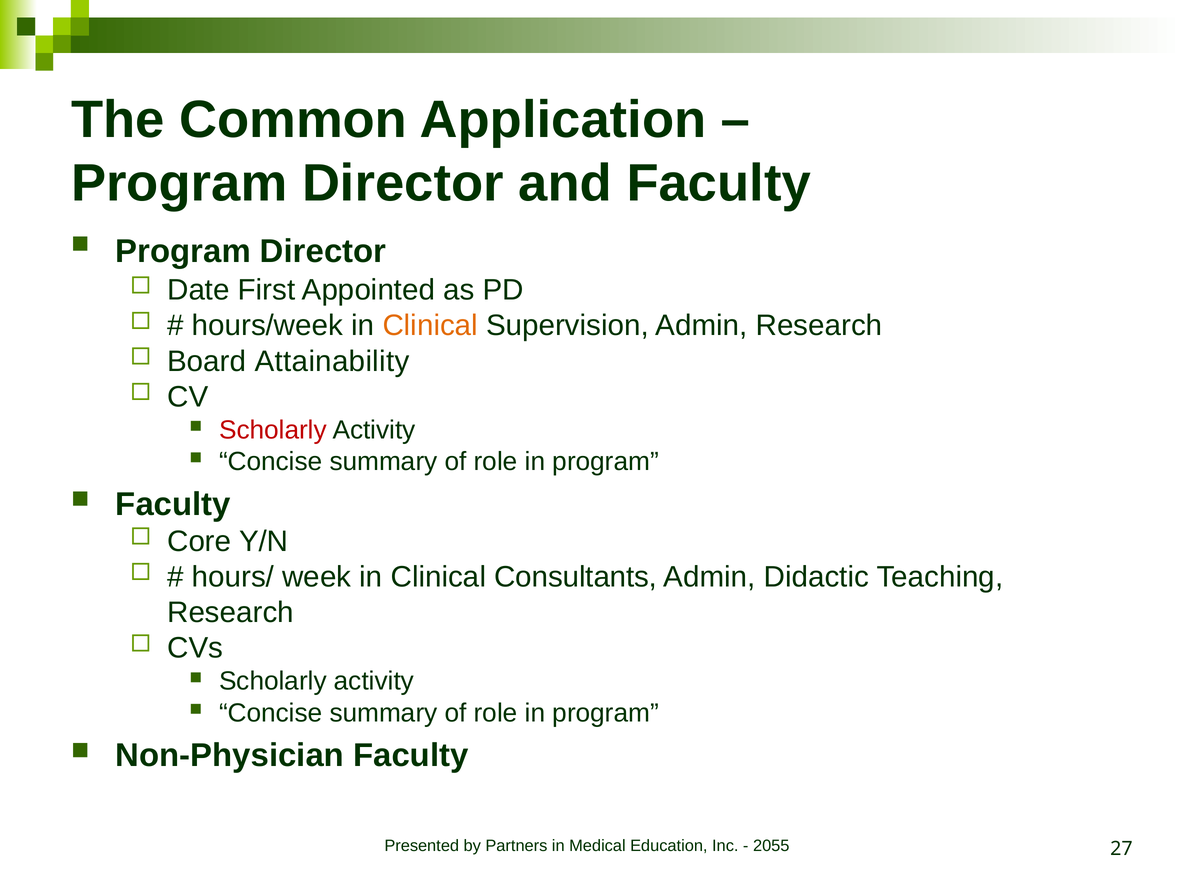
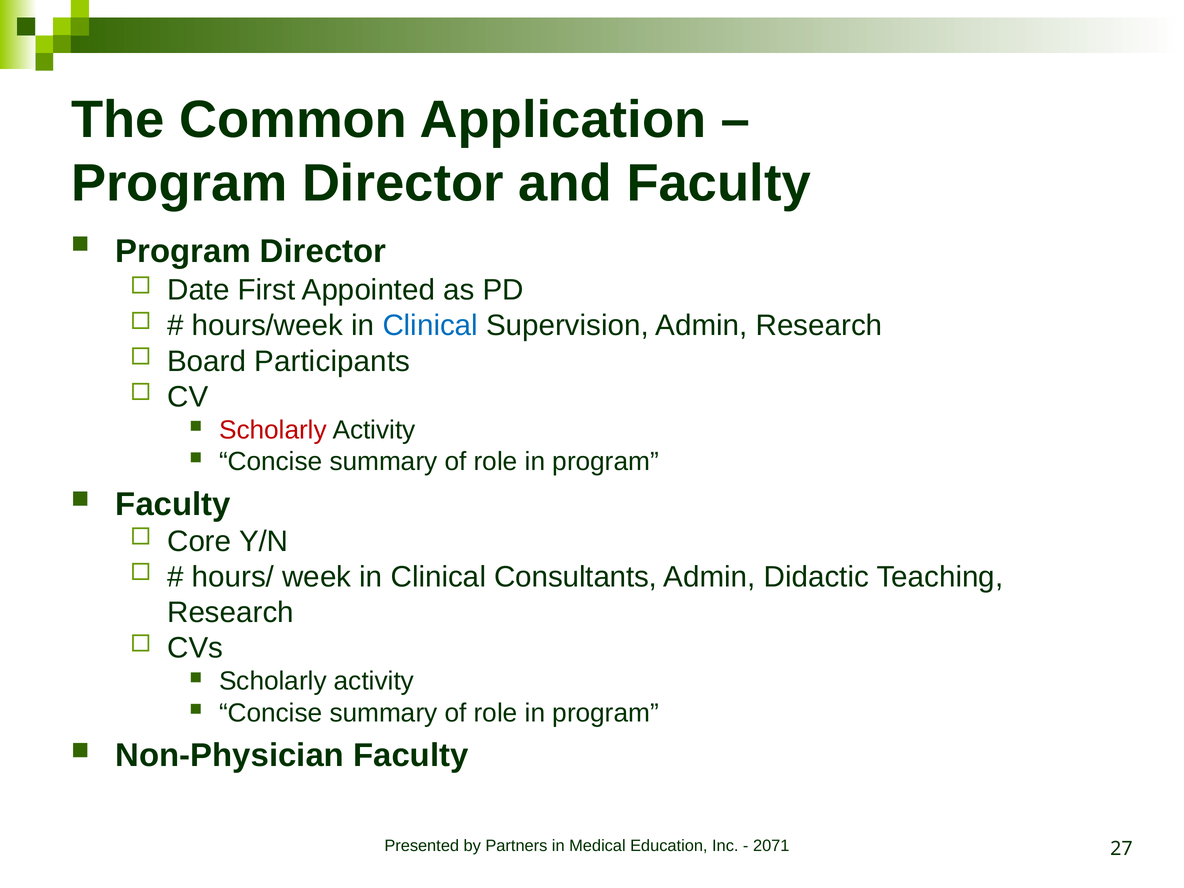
Clinical at (430, 326) colour: orange -> blue
Attainability: Attainability -> Participants
2055: 2055 -> 2071
